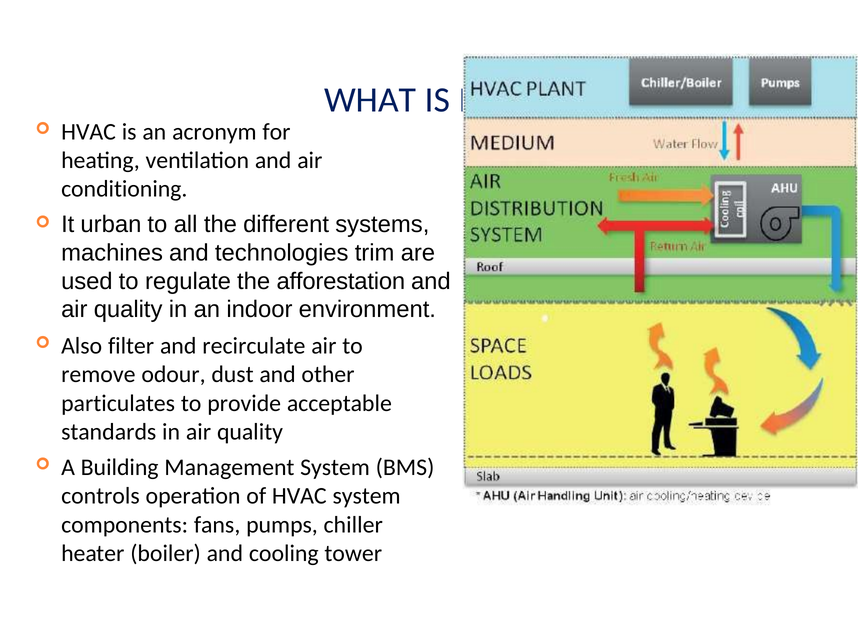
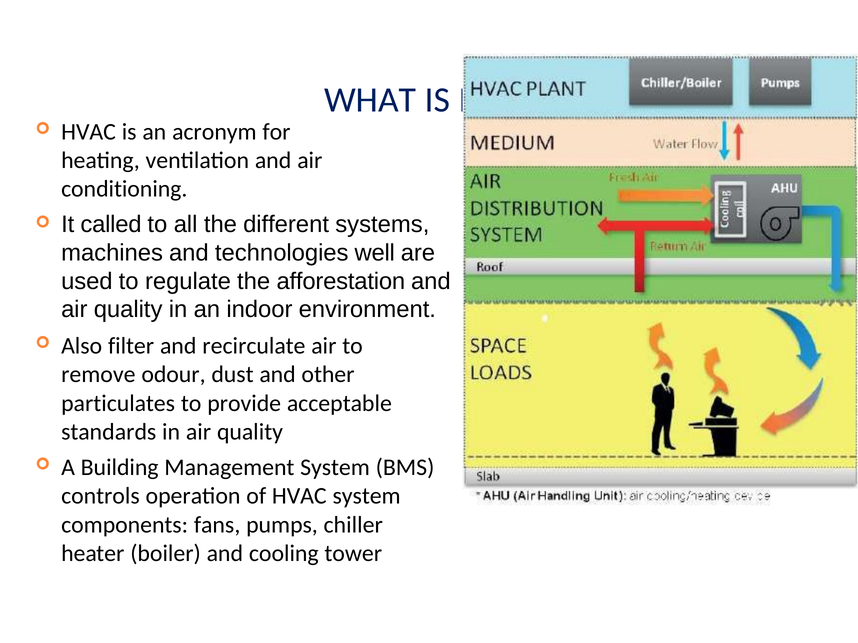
urban: urban -> called
trim: trim -> well
